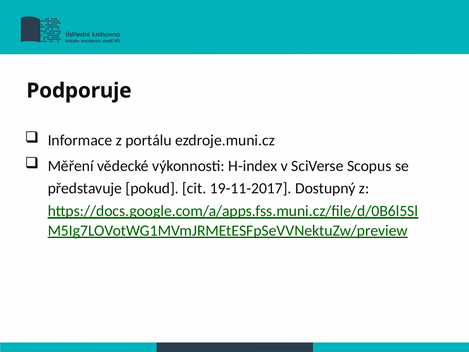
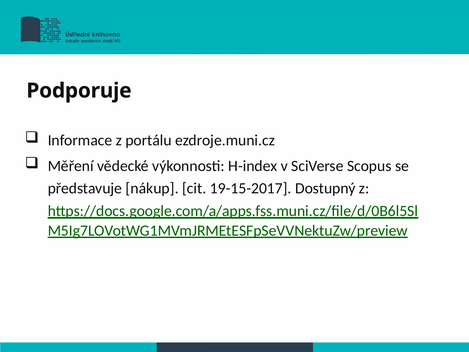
pokud: pokud -> nákup
19-11-2017: 19-11-2017 -> 19-15-2017
